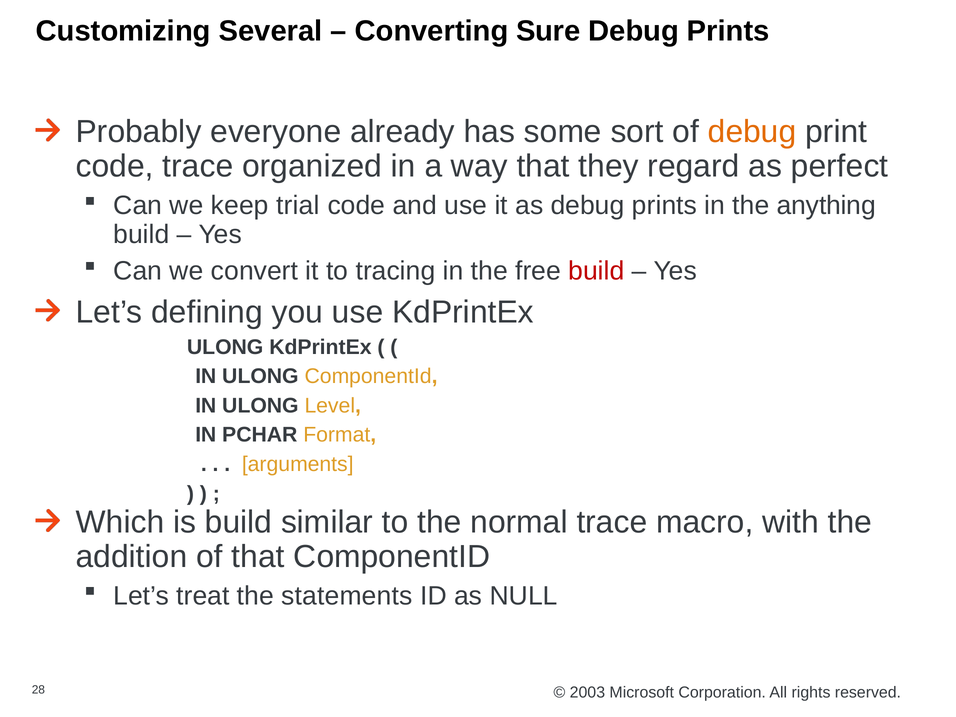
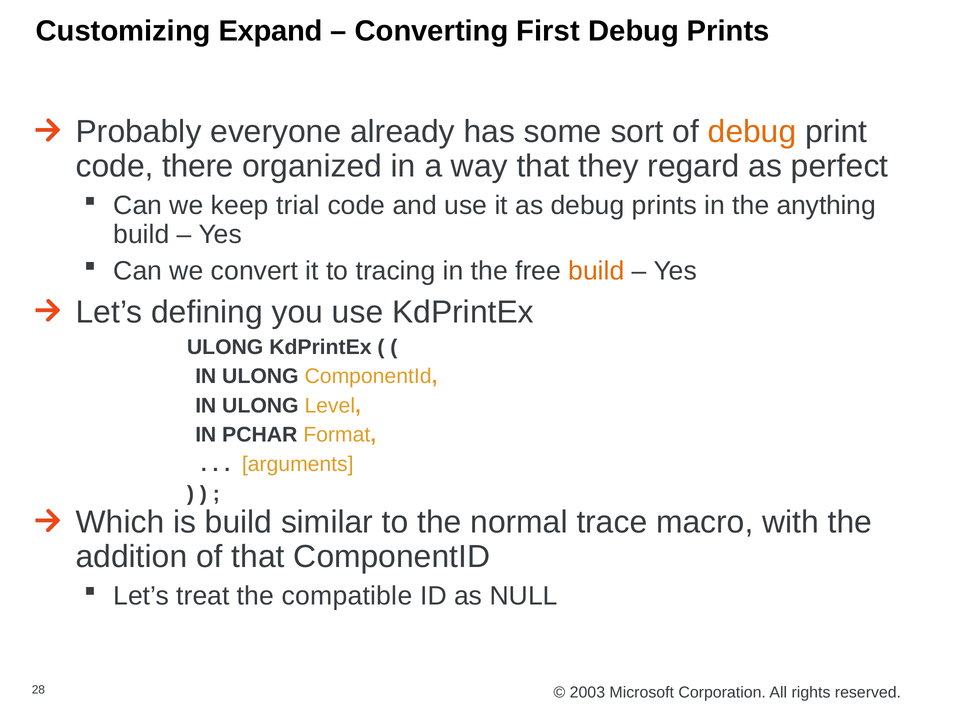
Several: Several -> Expand
Sure: Sure -> First
code trace: trace -> there
build at (596, 271) colour: red -> orange
statements: statements -> compatible
